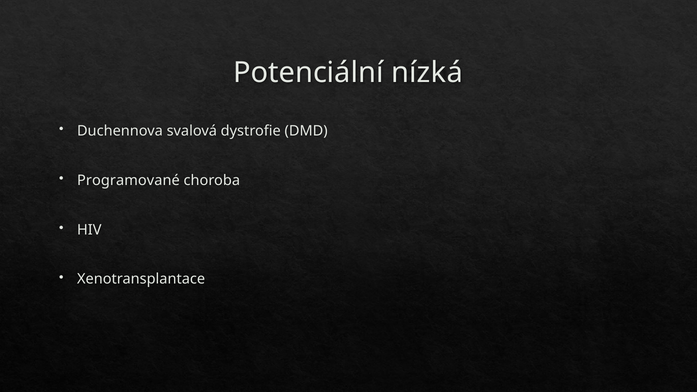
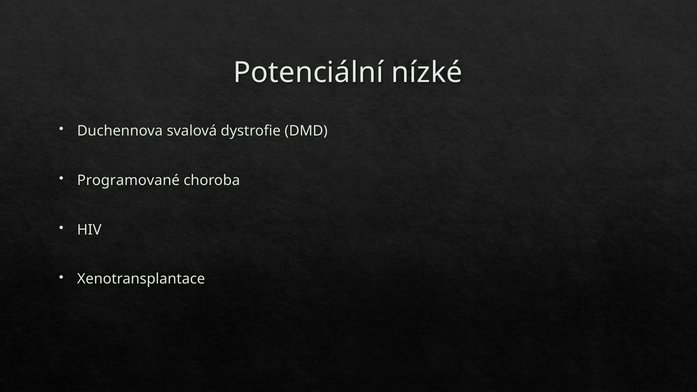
nízká: nízká -> nízké
